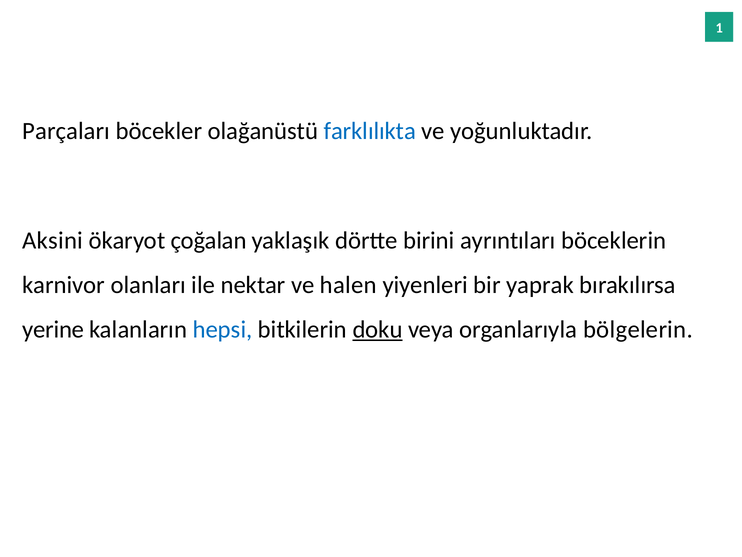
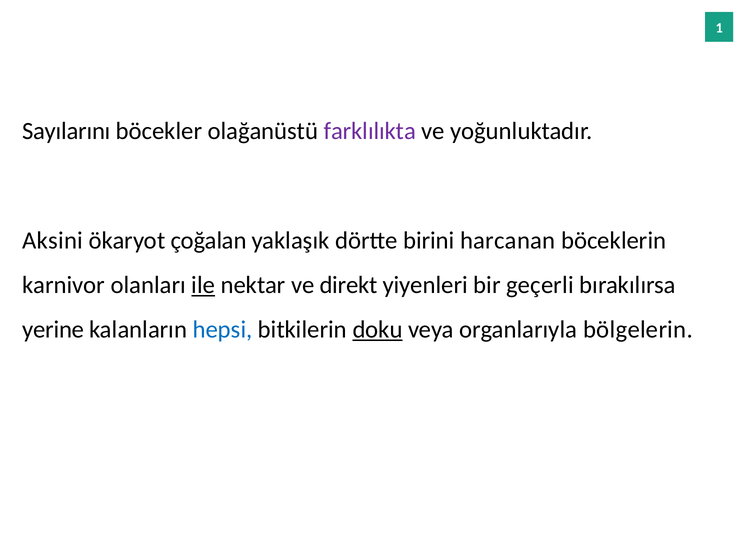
Parçaları: Parçaları -> Sayılarını
farklılıkta colour: blue -> purple
ayrıntıları: ayrıntıları -> harcanan
ile underline: none -> present
halen: halen -> direkt
yaprak: yaprak -> geçerli
